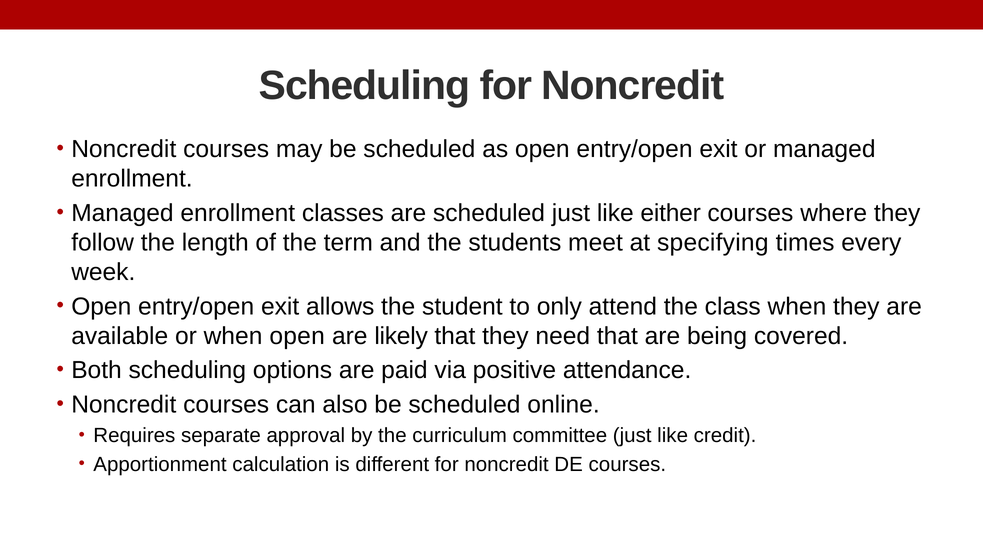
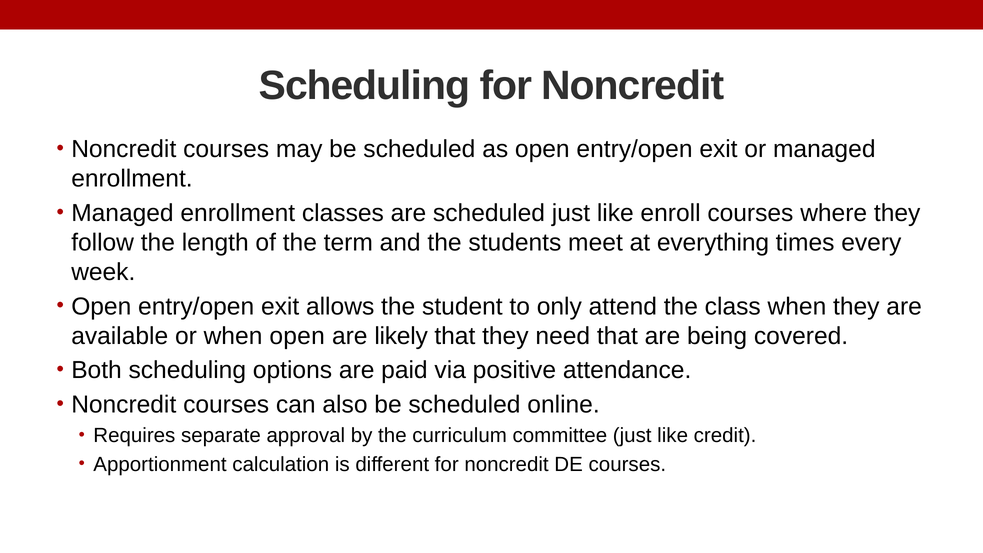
either: either -> enroll
specifying: specifying -> everything
